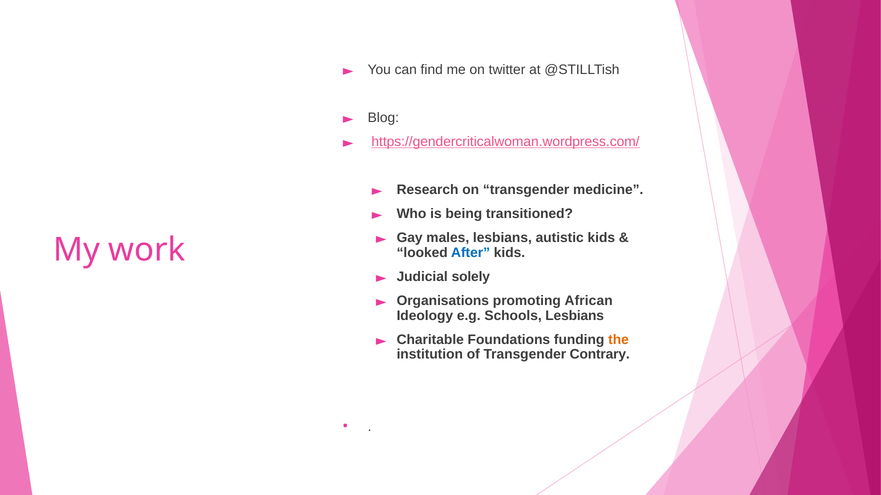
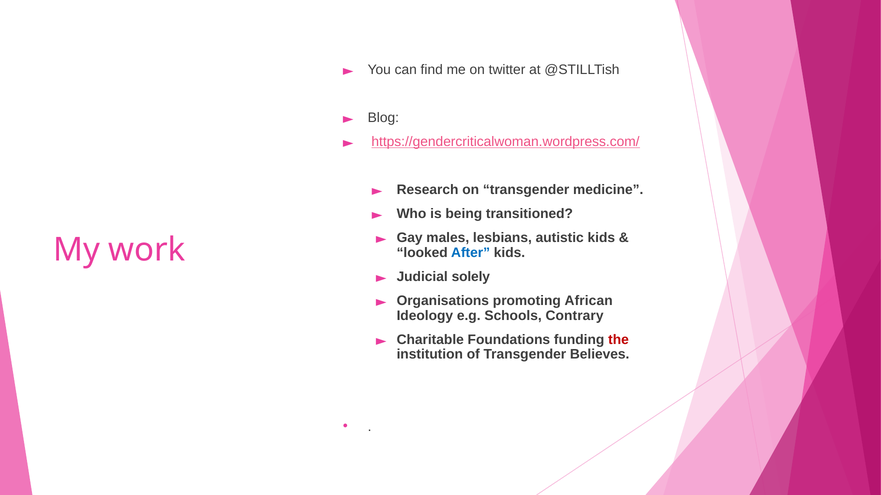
Schools Lesbians: Lesbians -> Contrary
the colour: orange -> red
Contrary: Contrary -> Believes
